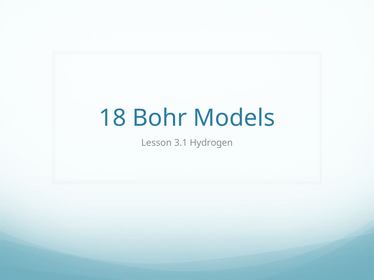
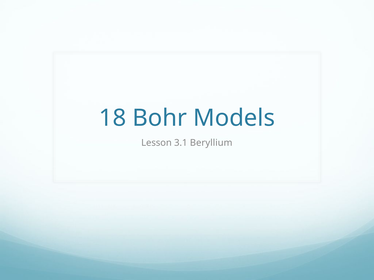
Hydrogen: Hydrogen -> Beryllium
